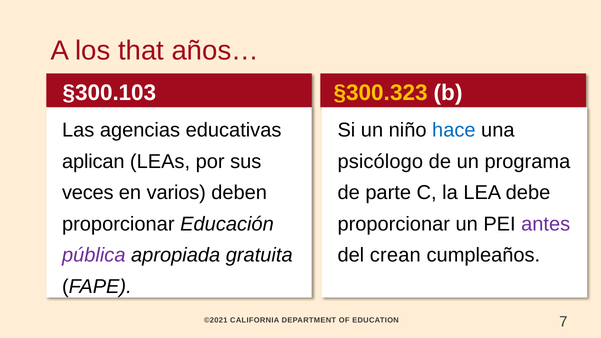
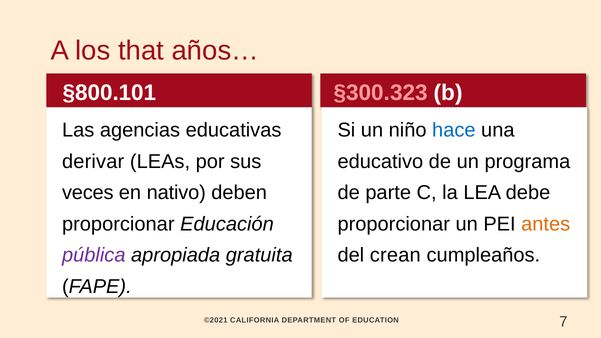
§300.103: §300.103 -> §800.101
§300.323 colour: yellow -> pink
aplican: aplican -> derivar
psicólogo: psicólogo -> educativo
varios: varios -> nativo
antes colour: purple -> orange
